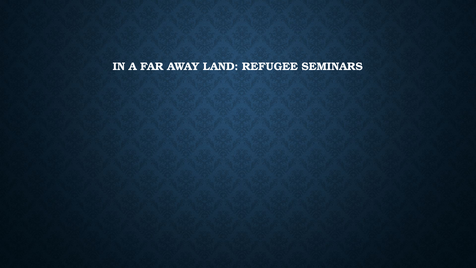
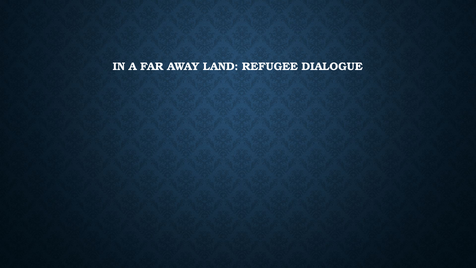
SEMINARS: SEMINARS -> DIALOGUE
